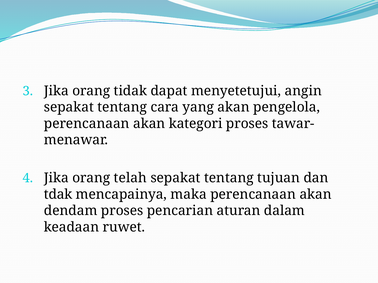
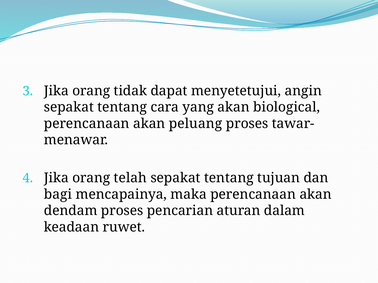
pengelola: pengelola -> biological
kategori: kategori -> peluang
tdak: tdak -> bagi
